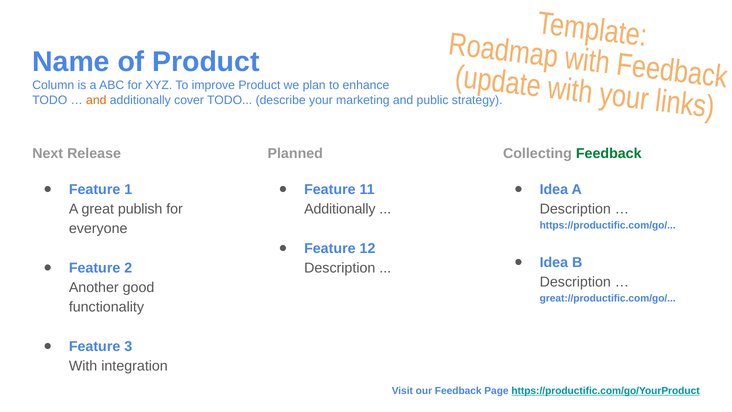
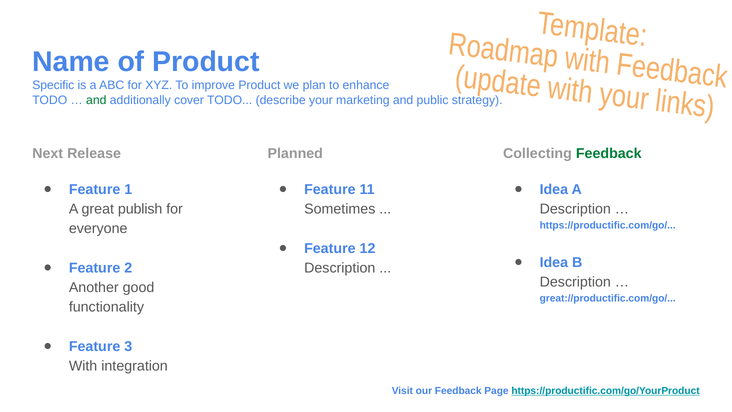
Column: Column -> Specific
and at (96, 100) colour: orange -> green
Additionally at (340, 209): Additionally -> Sometimes
